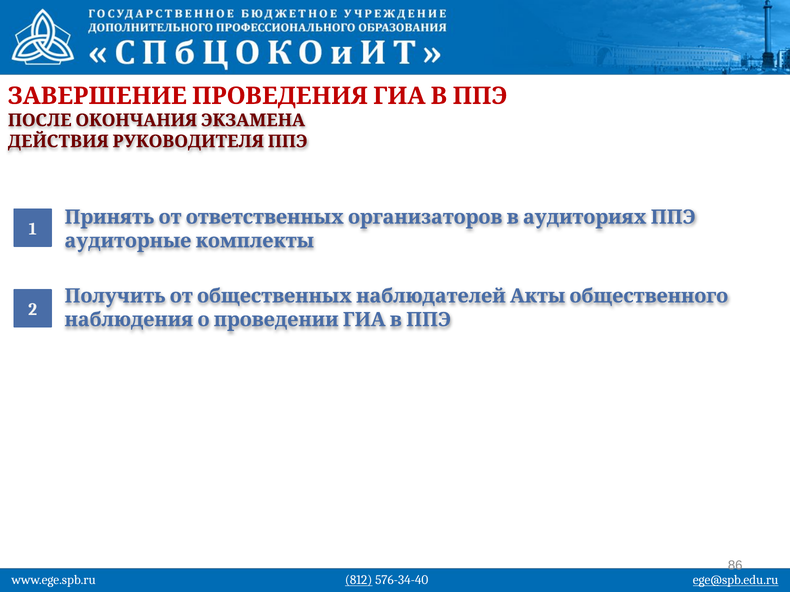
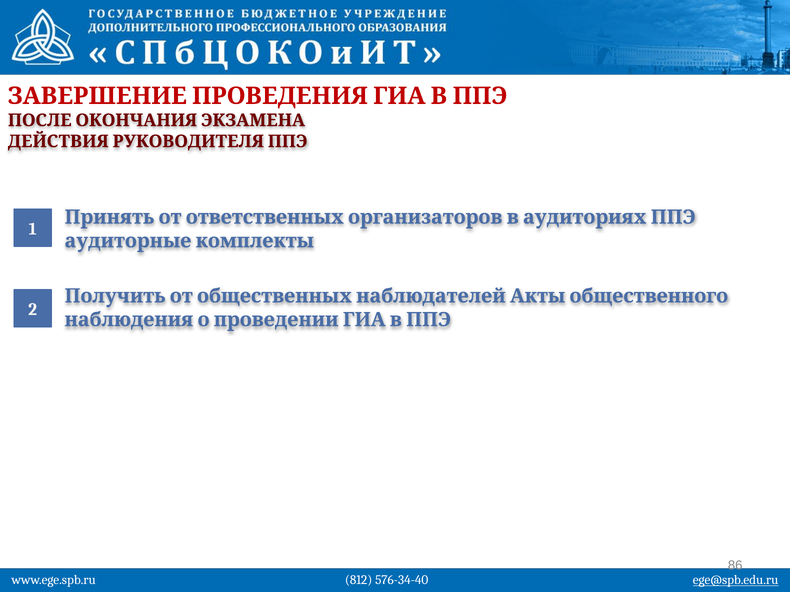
812 underline: present -> none
